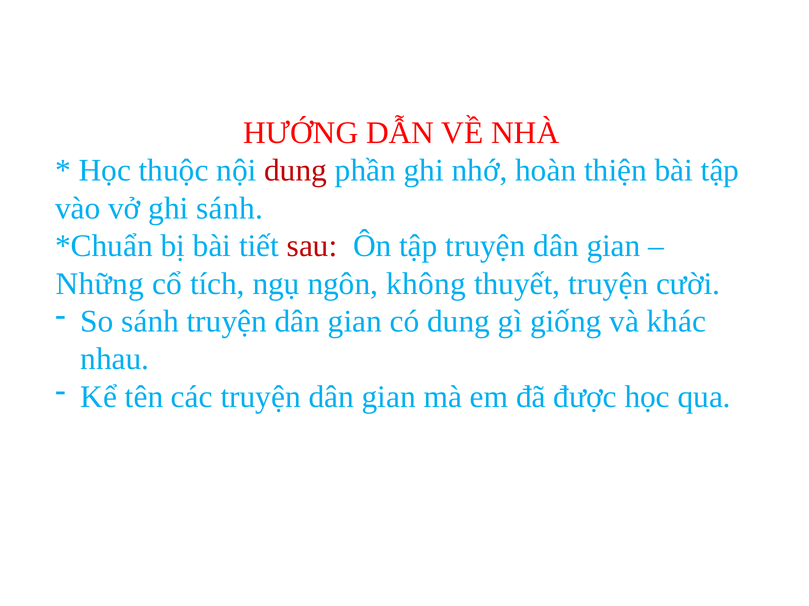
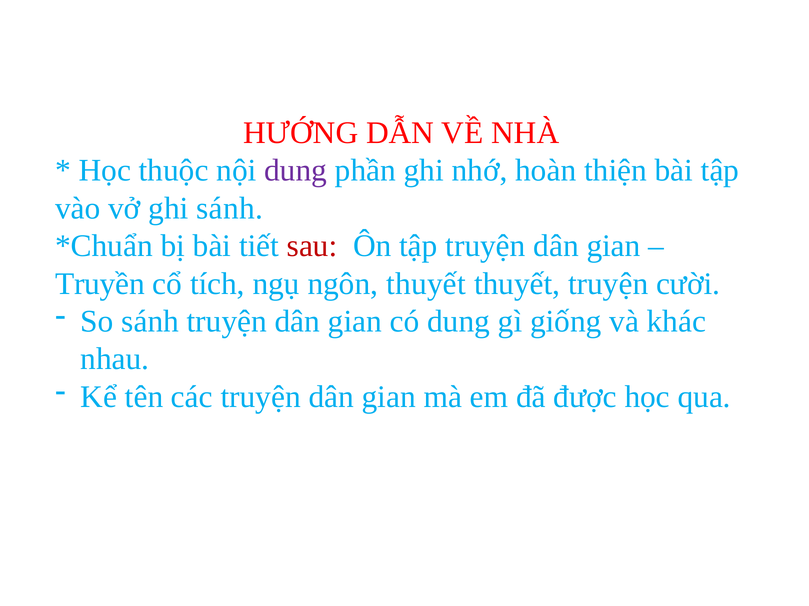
dung at (296, 171) colour: red -> purple
Những: Những -> Truyền
ngôn không: không -> thuyết
